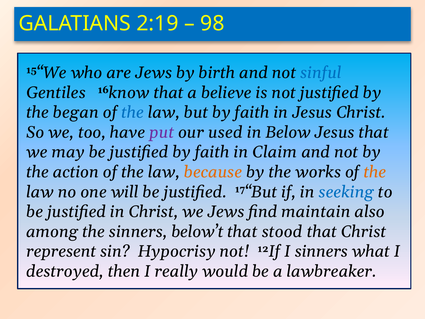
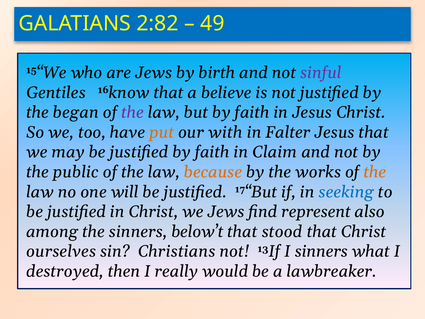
2:19: 2:19 -> 2:82
98: 98 -> 49
sinful colour: blue -> purple
the at (132, 112) colour: blue -> purple
put colour: purple -> orange
used: used -> with
Below: Below -> Falter
action: action -> public
maintain: maintain -> represent
represent: represent -> ourselves
Hypocrisy: Hypocrisy -> Christians
12: 12 -> 13
